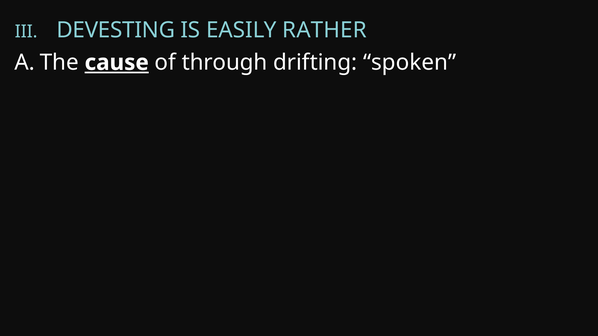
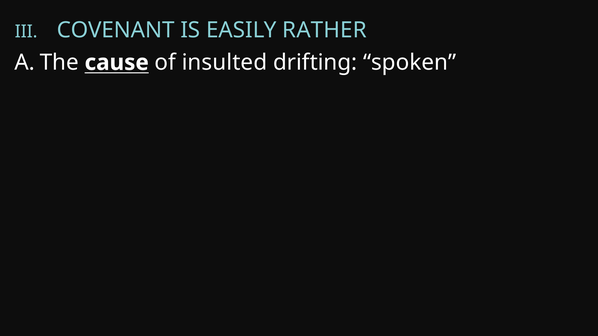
DEVESTING: DEVESTING -> COVENANT
cause underline: present -> none
through: through -> insulted
